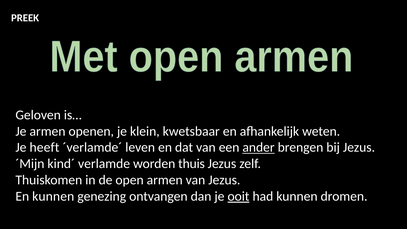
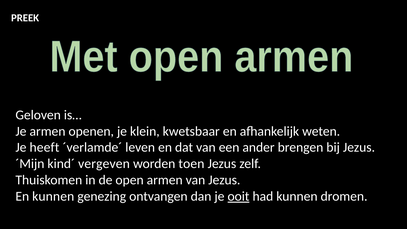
ander underline: present -> none
verlamde: verlamde -> vergeven
thuis: thuis -> toen
